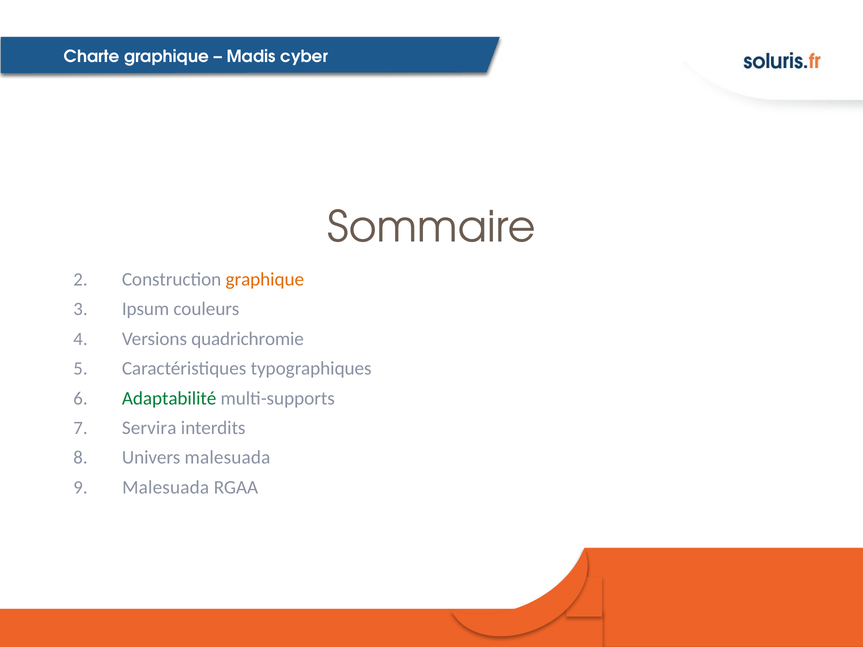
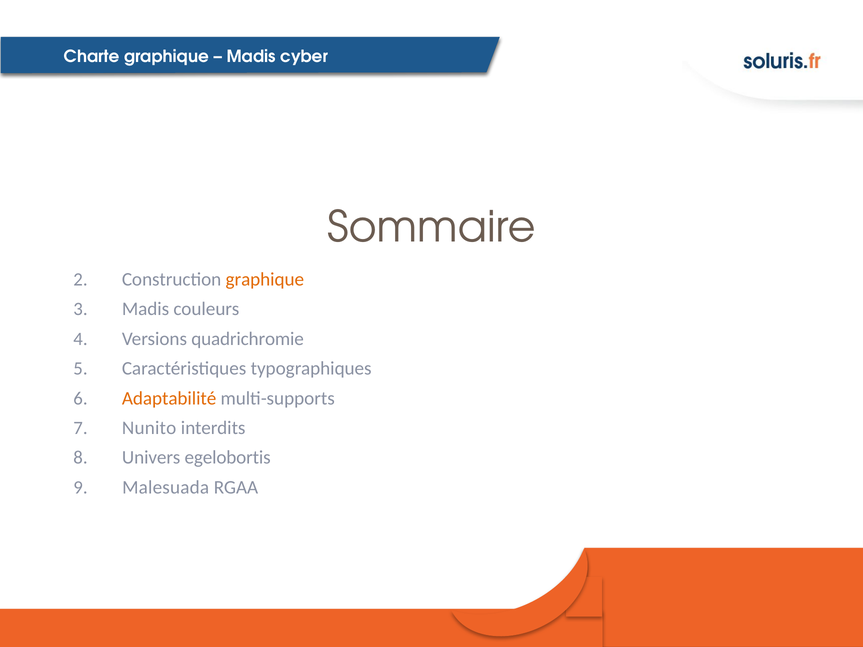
Ipsum at (146, 309): Ipsum -> Madis
Adaptabilité colour: green -> orange
Servira: Servira -> Nunito
Univers malesuada: malesuada -> egelobortis
